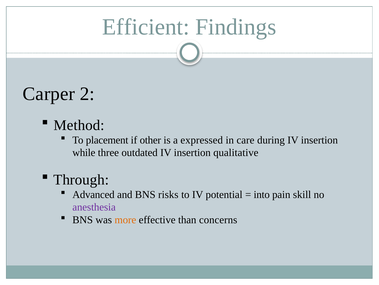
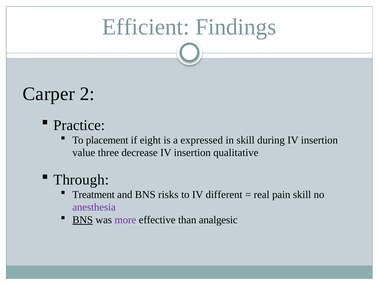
Method: Method -> Practice
other: other -> eight
in care: care -> skill
while: while -> value
outdated: outdated -> decrease
Advanced: Advanced -> Treatment
potential: potential -> different
into: into -> real
BNS at (83, 219) underline: none -> present
more colour: orange -> purple
concerns: concerns -> analgesic
